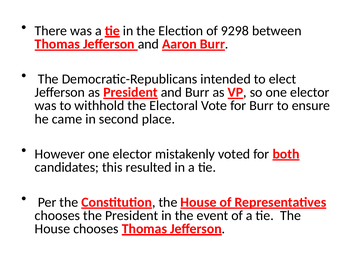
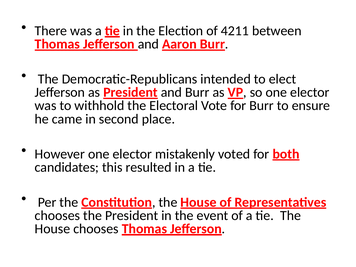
9298: 9298 -> 4211
